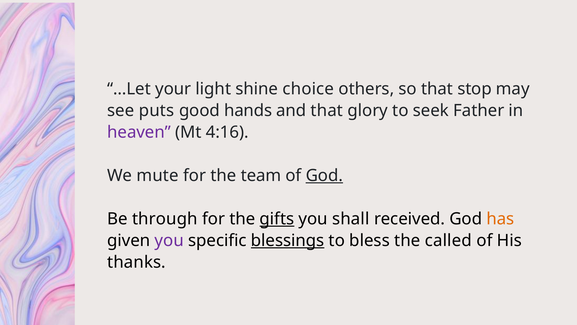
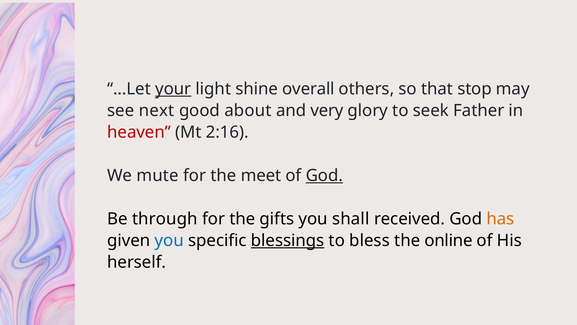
your underline: none -> present
choice: choice -> overall
puts: puts -> next
hands: hands -> about
and that: that -> very
heaven colour: purple -> red
4:16: 4:16 -> 2:16
team: team -> meet
gifts underline: present -> none
you at (169, 240) colour: purple -> blue
called: called -> online
thanks: thanks -> herself
